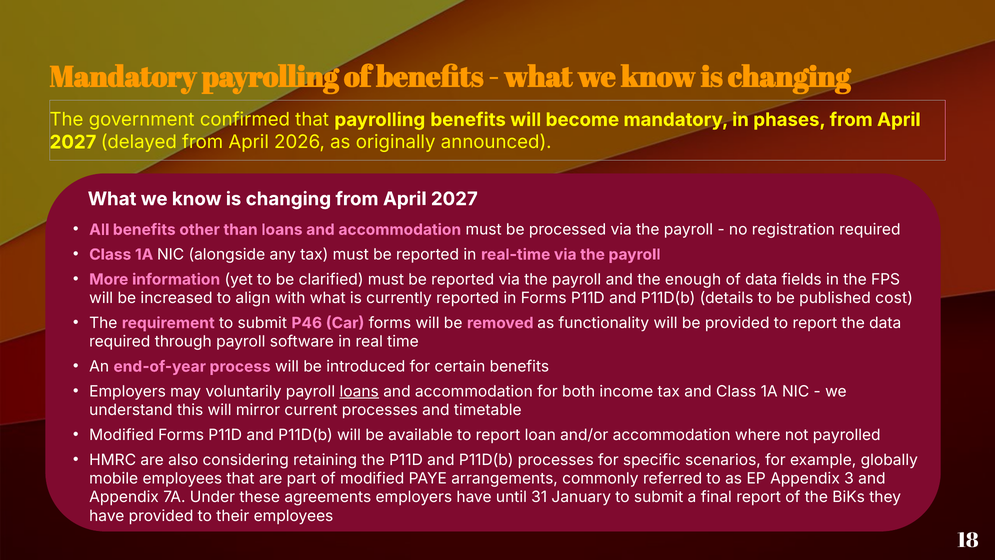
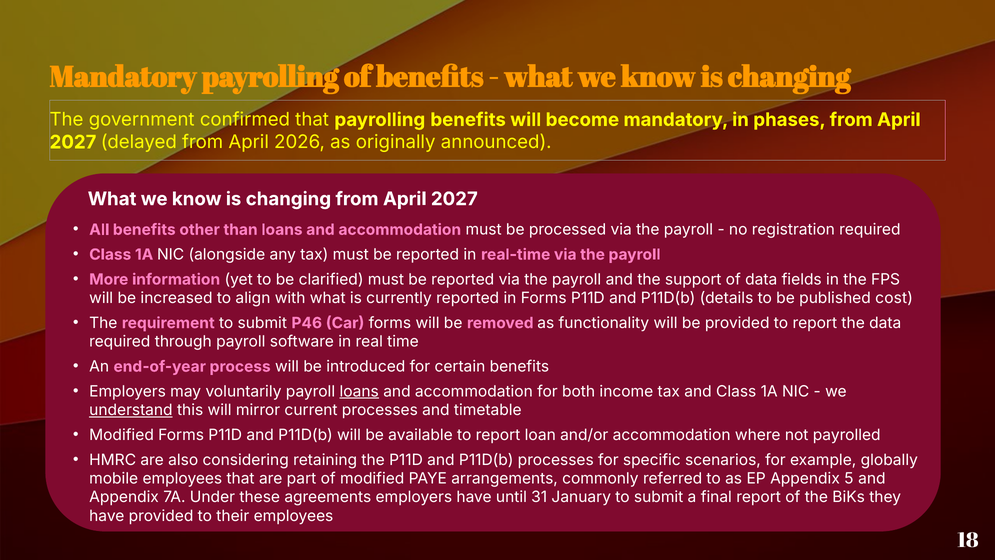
enough: enough -> support
understand underline: none -> present
3: 3 -> 5
